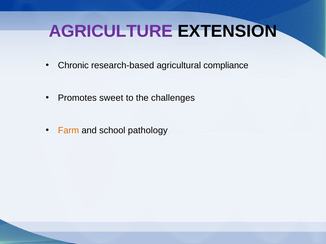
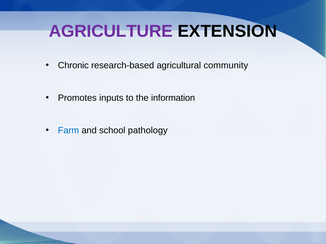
compliance: compliance -> community
sweet: sweet -> inputs
challenges: challenges -> information
Farm colour: orange -> blue
